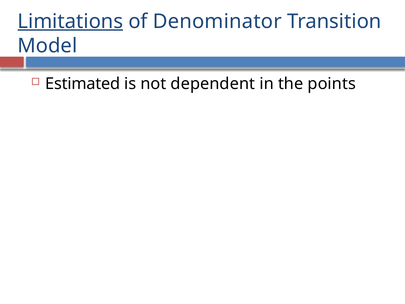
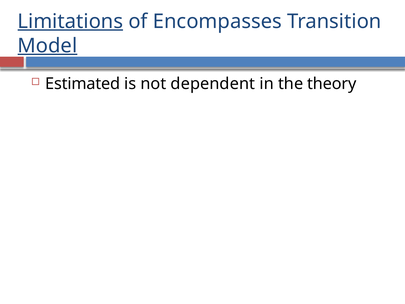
Denominator: Denominator -> Encompasses
Model underline: none -> present
points: points -> theory
